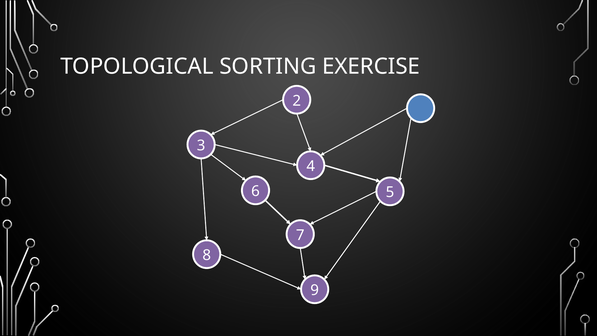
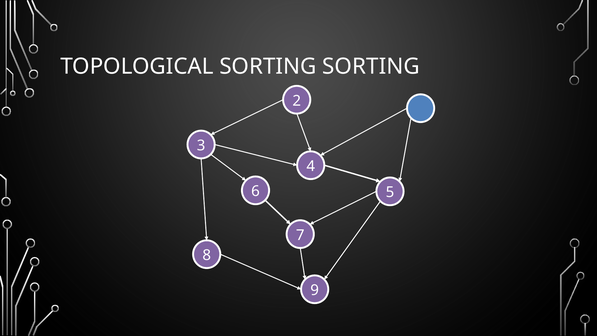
SORTING EXERCISE: EXERCISE -> SORTING
